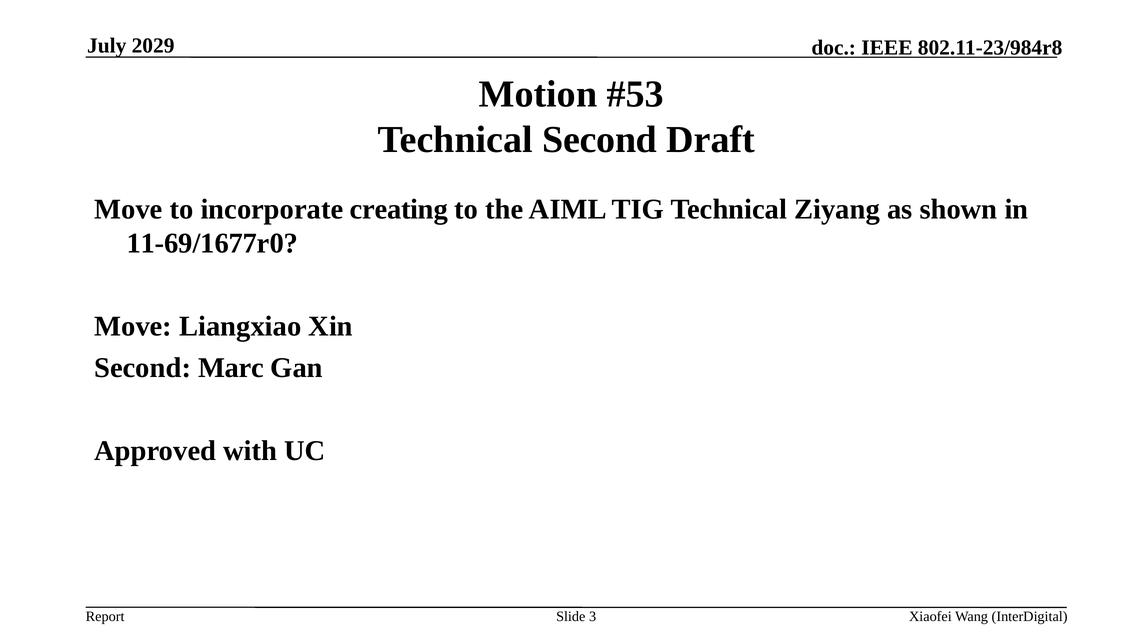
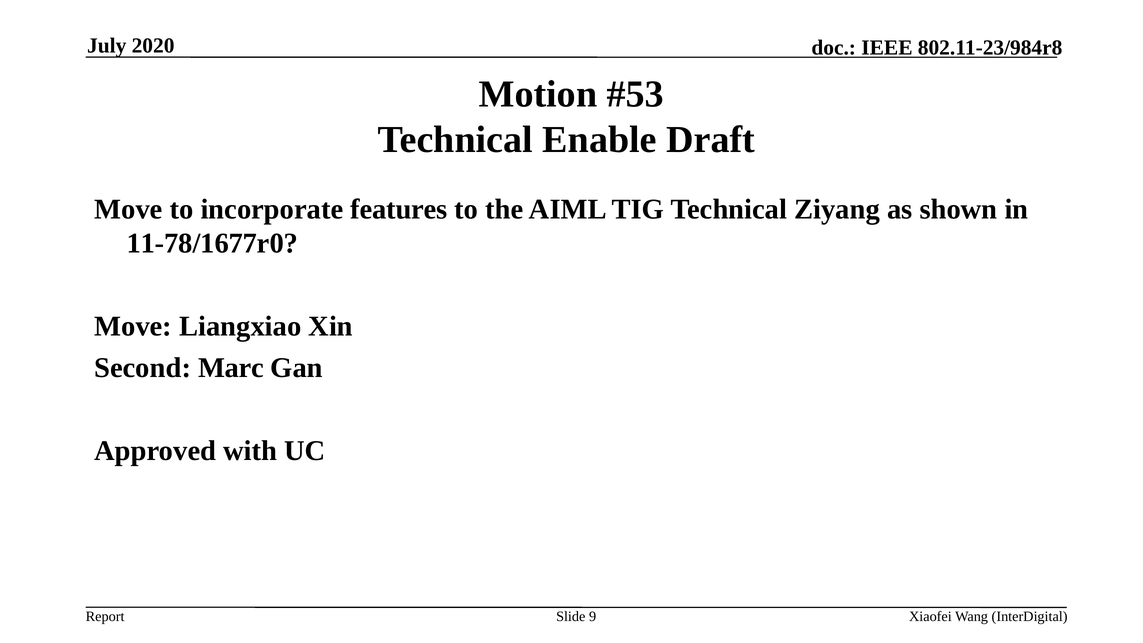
2029: 2029 -> 2020
Technical Second: Second -> Enable
creating: creating -> features
11-69/1677r0: 11-69/1677r0 -> 11-78/1677r0
3: 3 -> 9
